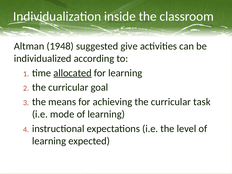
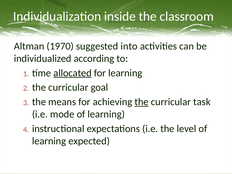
1948: 1948 -> 1970
give: give -> into
the at (142, 102) underline: none -> present
